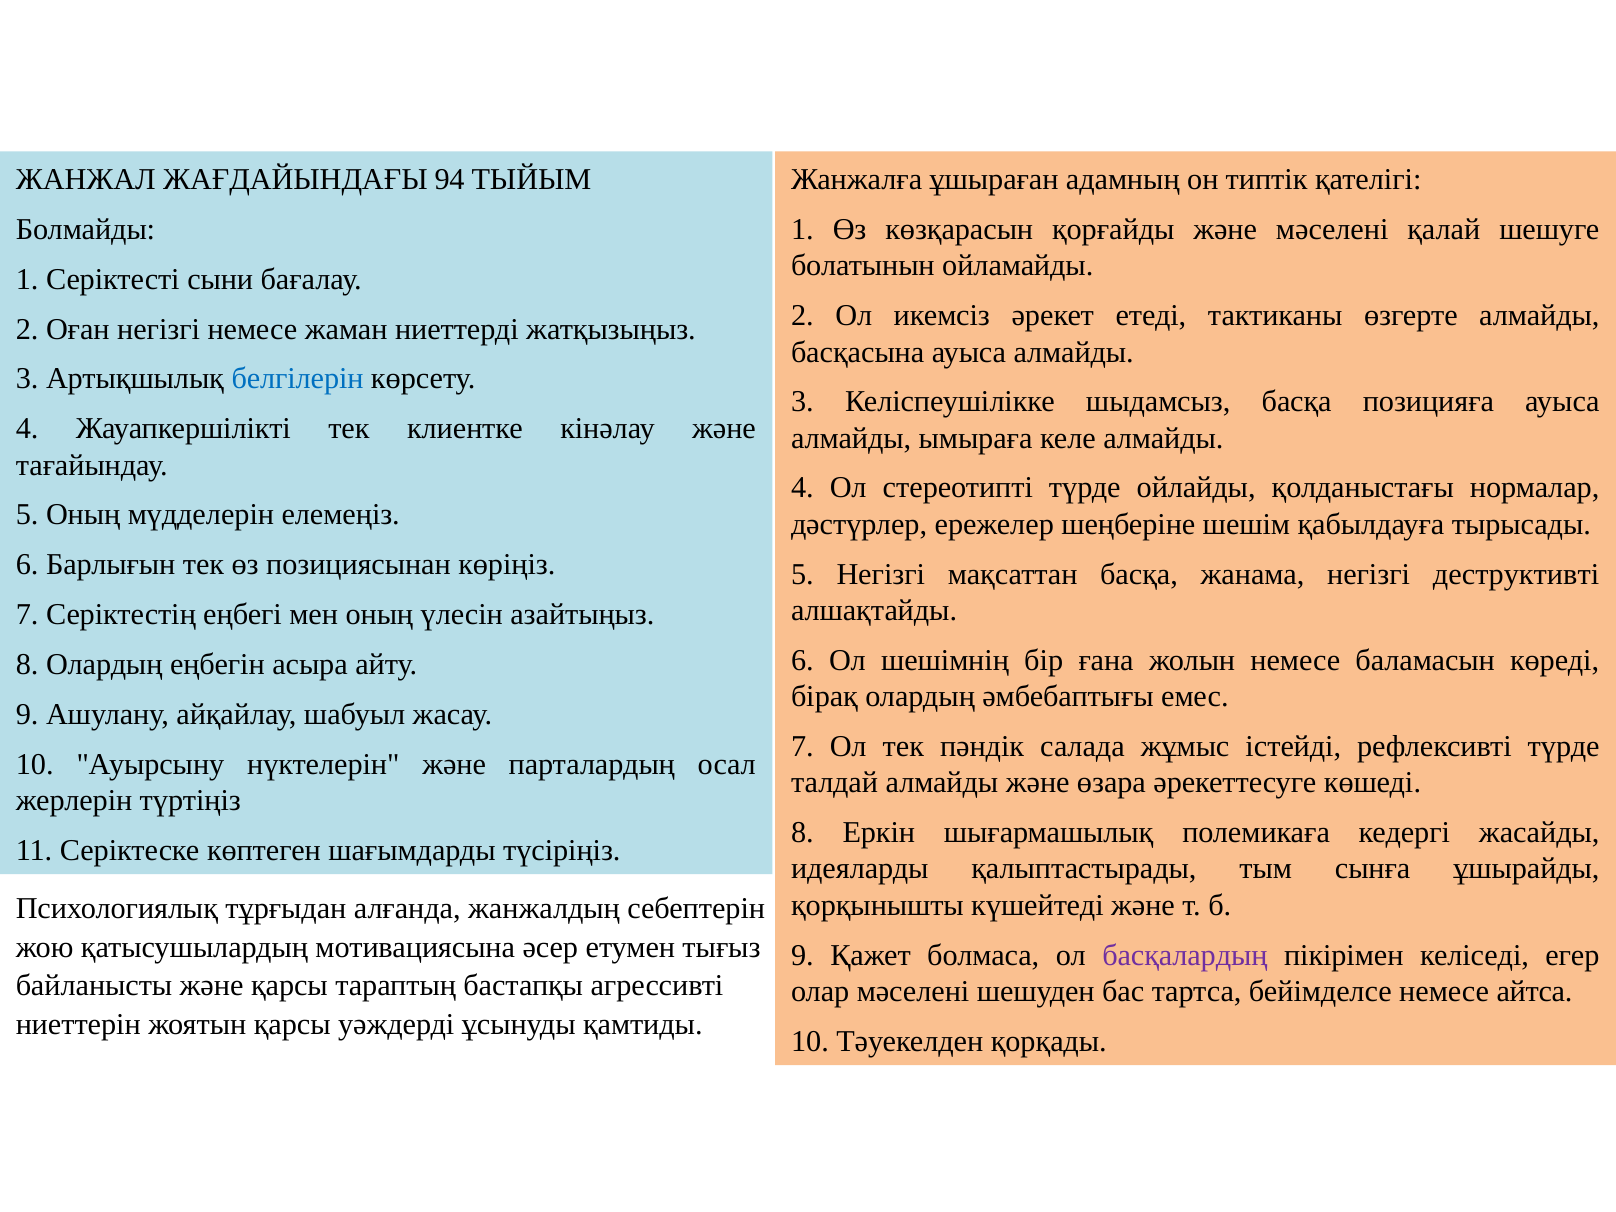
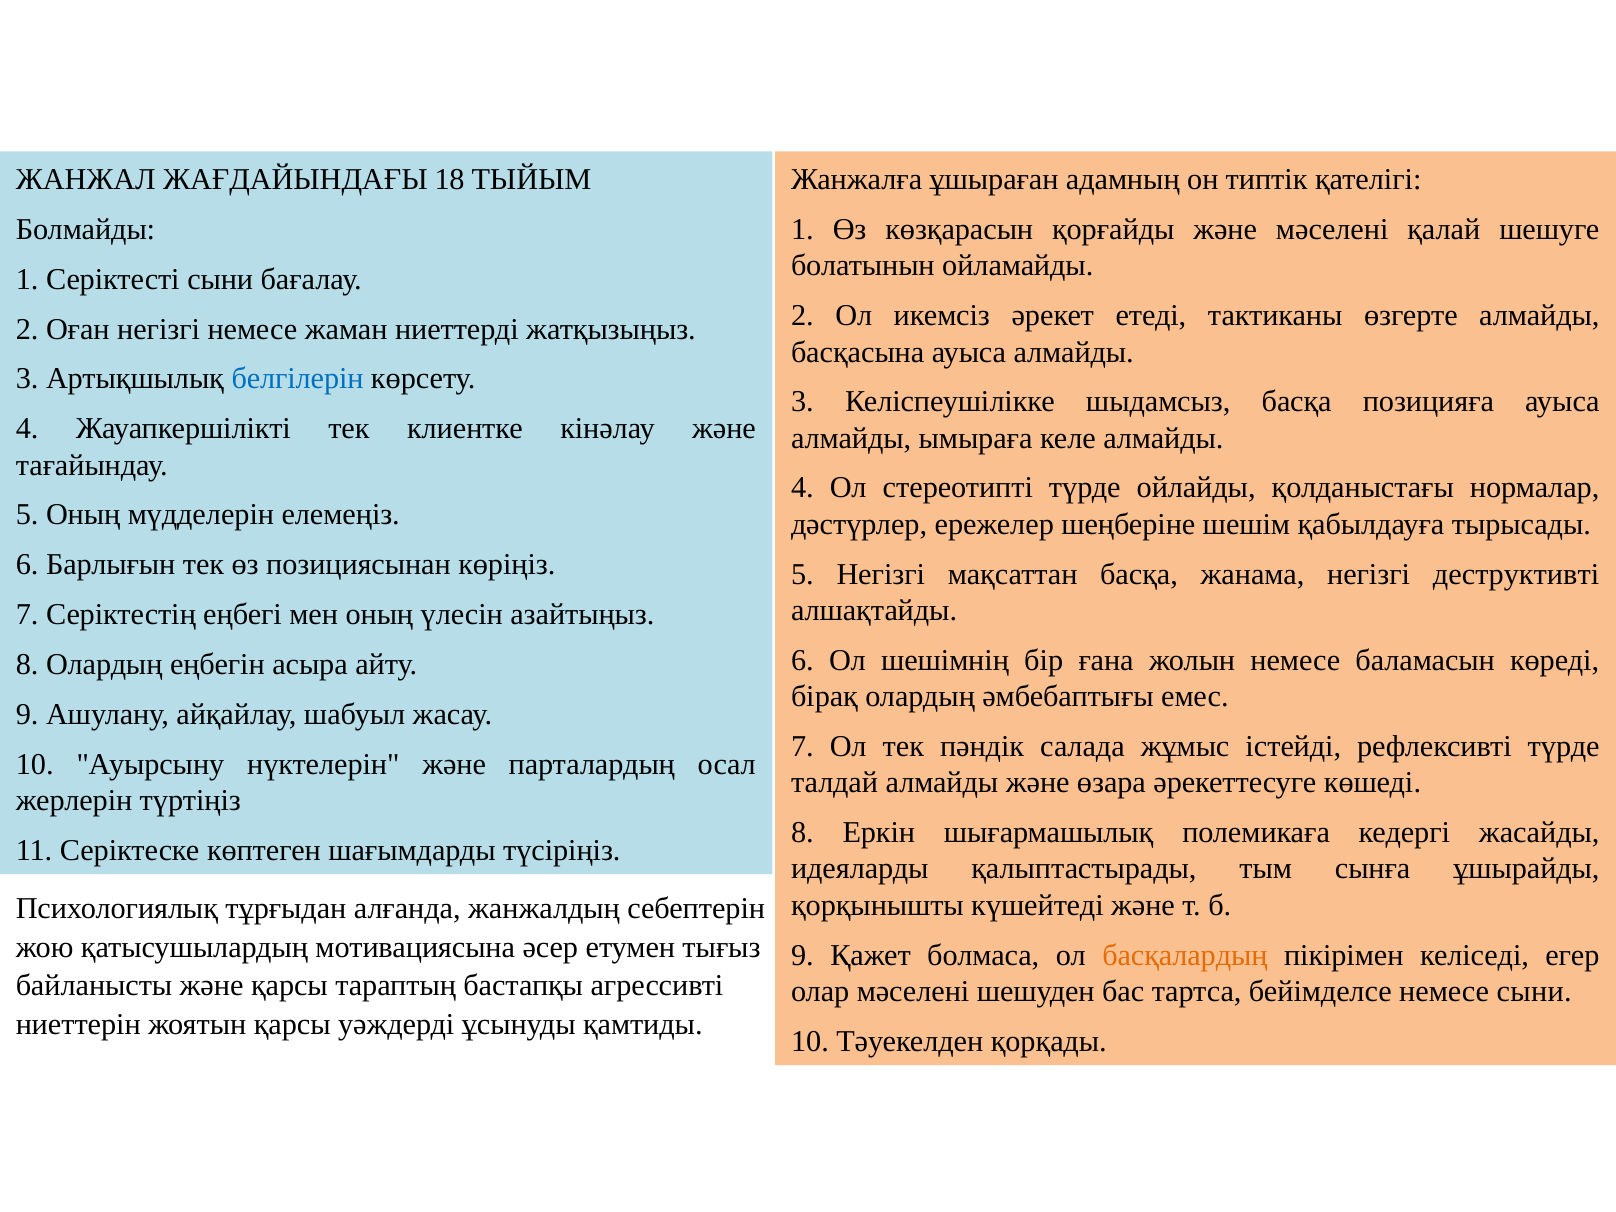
94: 94 -> 18
басқалардың colour: purple -> orange
немесе айтса: айтса -> сыни
